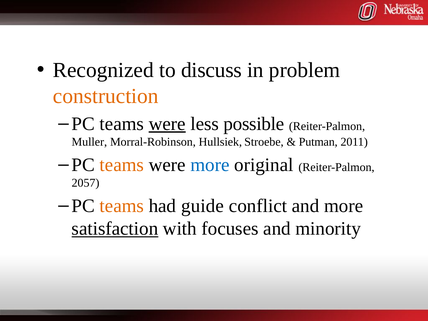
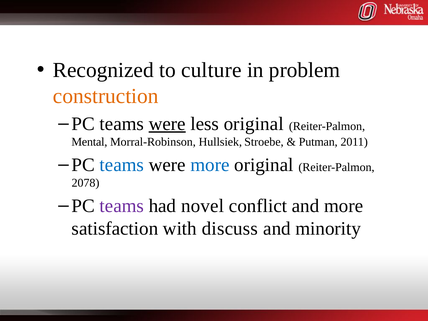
discuss: discuss -> culture
less possible: possible -> original
Muller: Muller -> Mental
teams at (122, 165) colour: orange -> blue
2057: 2057 -> 2078
teams at (122, 206) colour: orange -> purple
guide: guide -> novel
satisfaction underline: present -> none
focuses: focuses -> discuss
